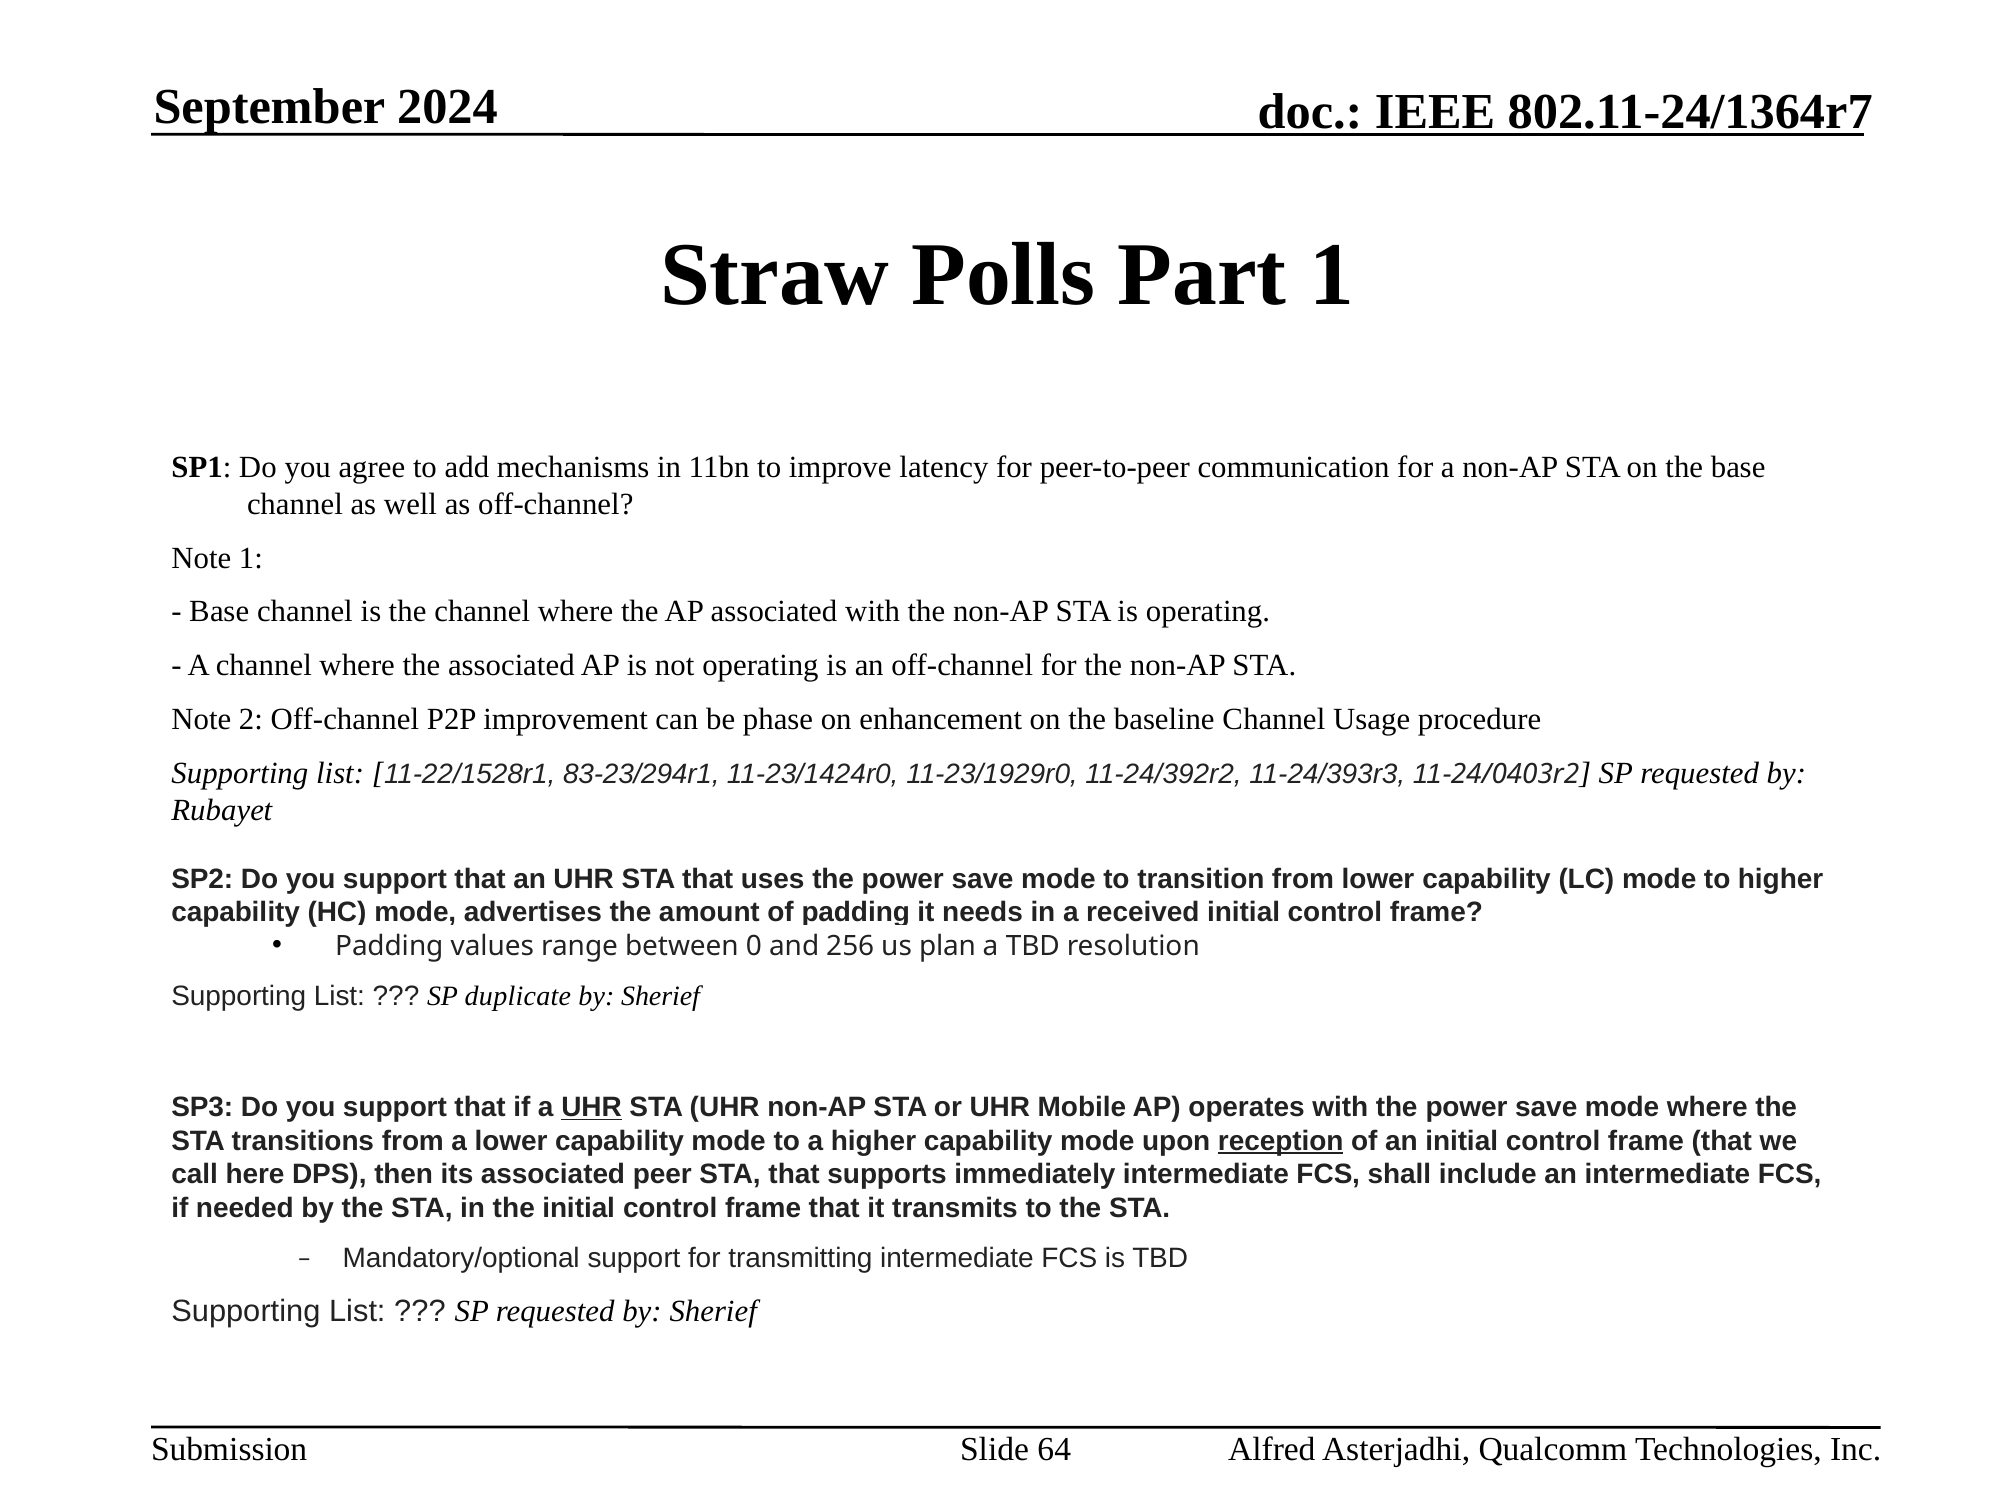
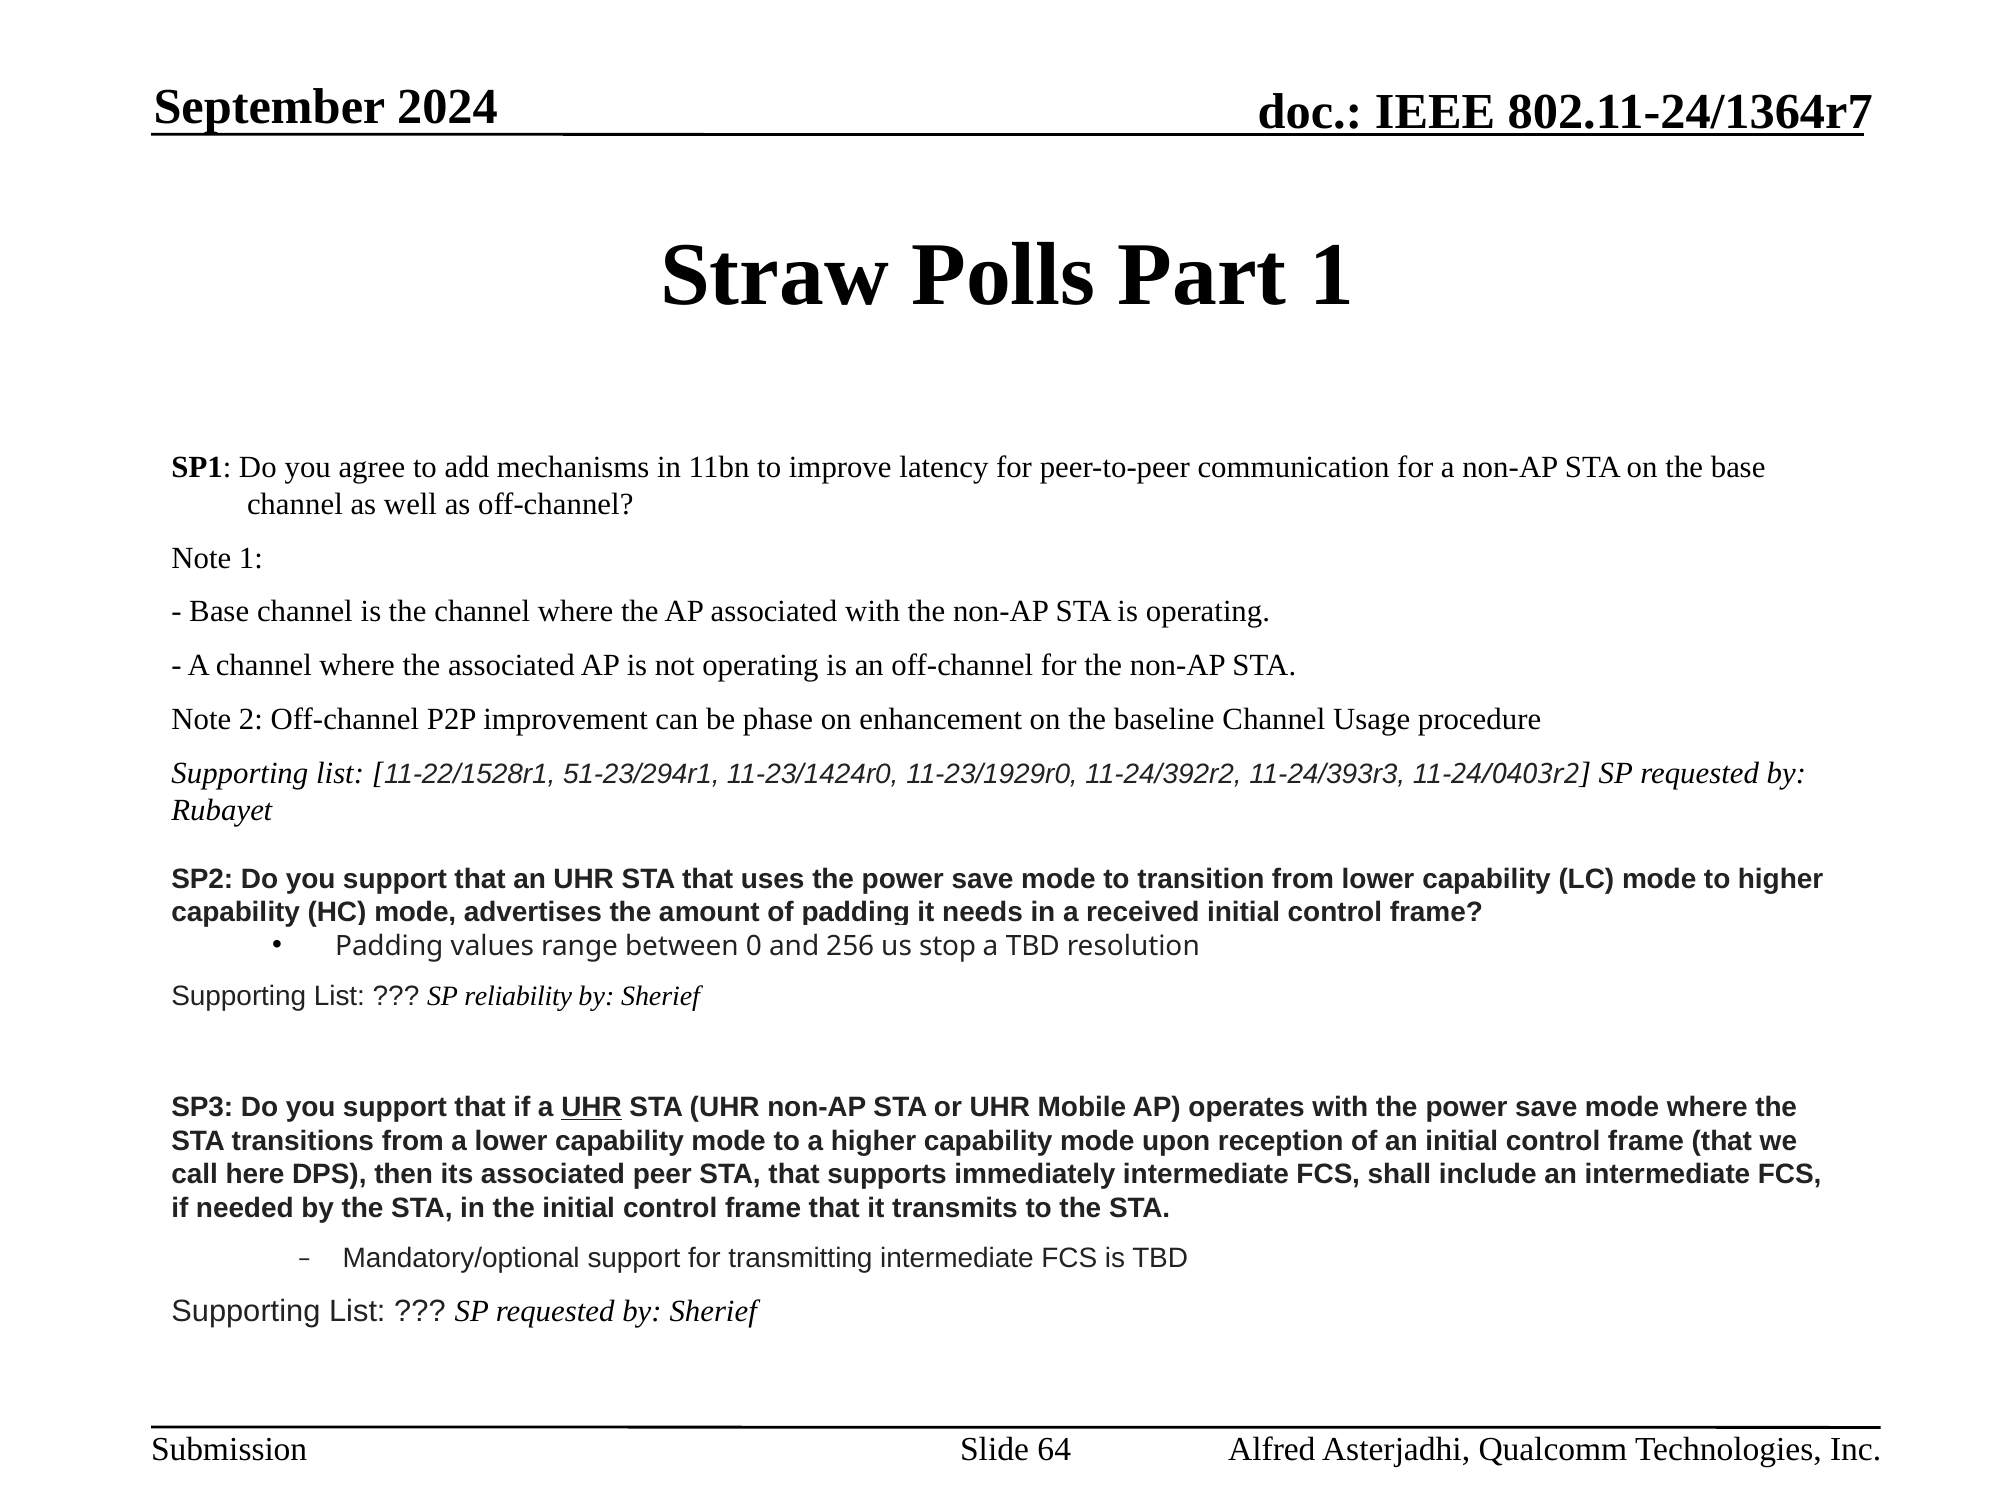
83-23/294r1: 83-23/294r1 -> 51-23/294r1
plan: plan -> stop
duplicate: duplicate -> reliability
reception underline: present -> none
